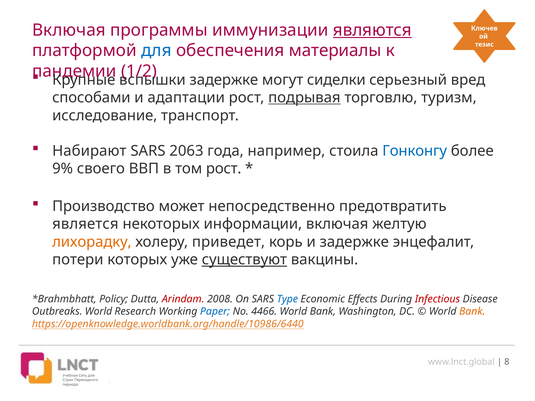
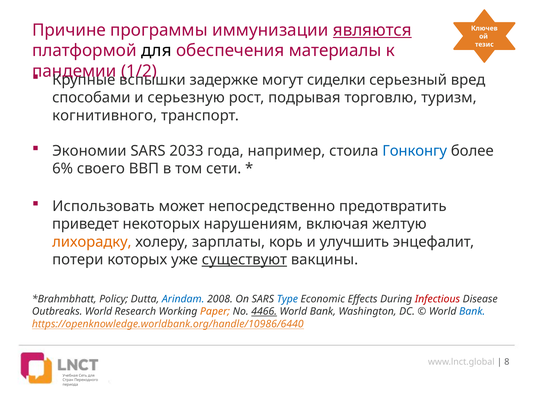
Включая at (69, 30): Включая -> Причине
для at (156, 51) colour: blue -> black
адаптации: адаптации -> серьезную
подрывая underline: present -> none
исследование: исследование -> когнитивного
Набирают: Набирают -> Экономии
2063: 2063 -> 2033
9%: 9% -> 6%
том рост: рост -> сети
Производство: Производство -> Использовать
является: является -> приведет
информации: информации -> нарушениям
приведет: приведет -> зарплаты
и задержке: задержке -> улучшить
Arindam colour: red -> blue
Paper colour: blue -> orange
4466 underline: none -> present
Bank at (472, 312) colour: orange -> blue
